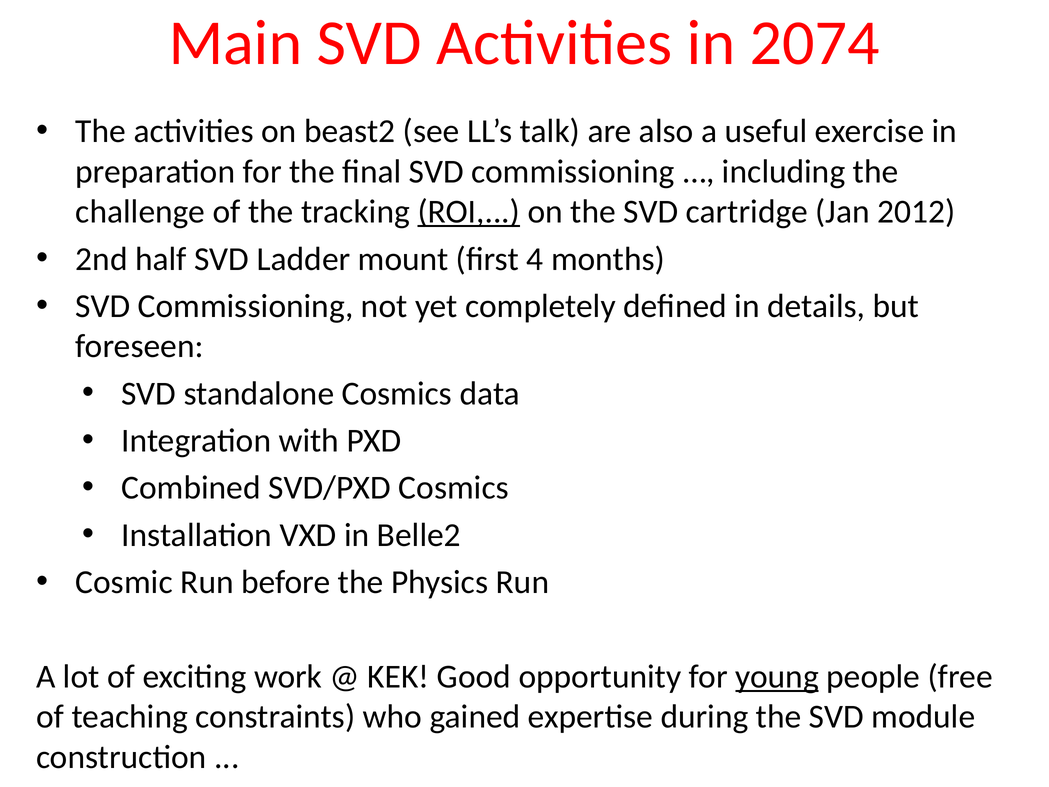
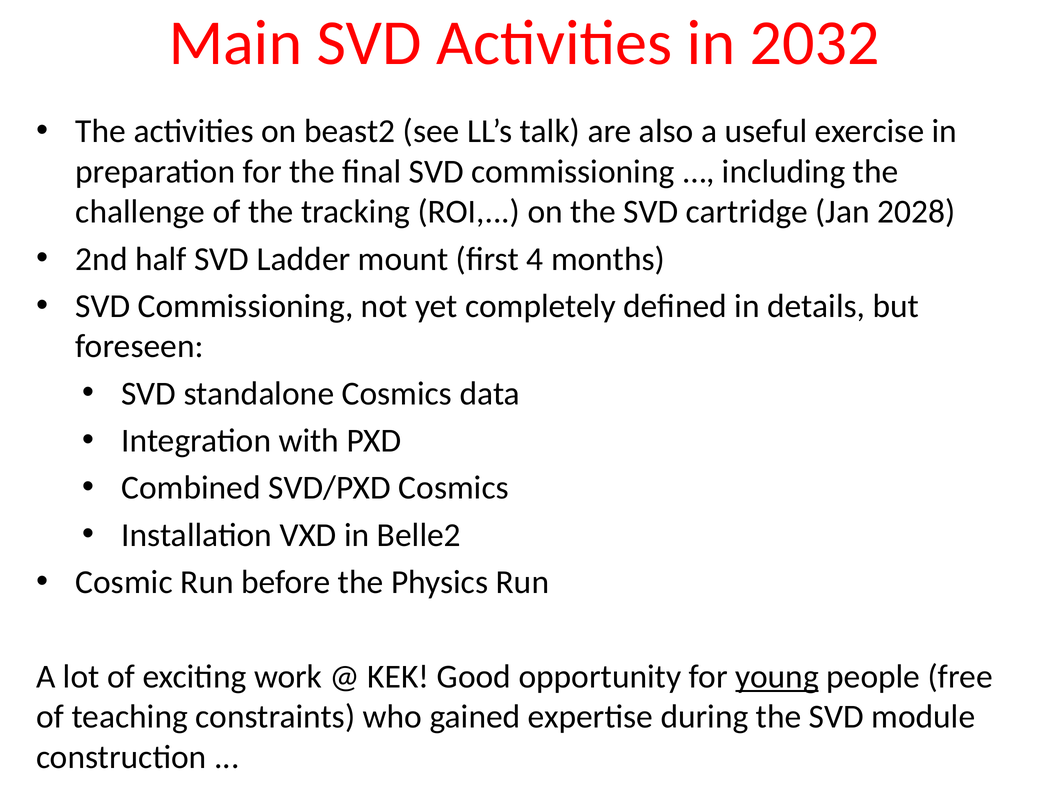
2074: 2074 -> 2032
ROI underline: present -> none
2012: 2012 -> 2028
